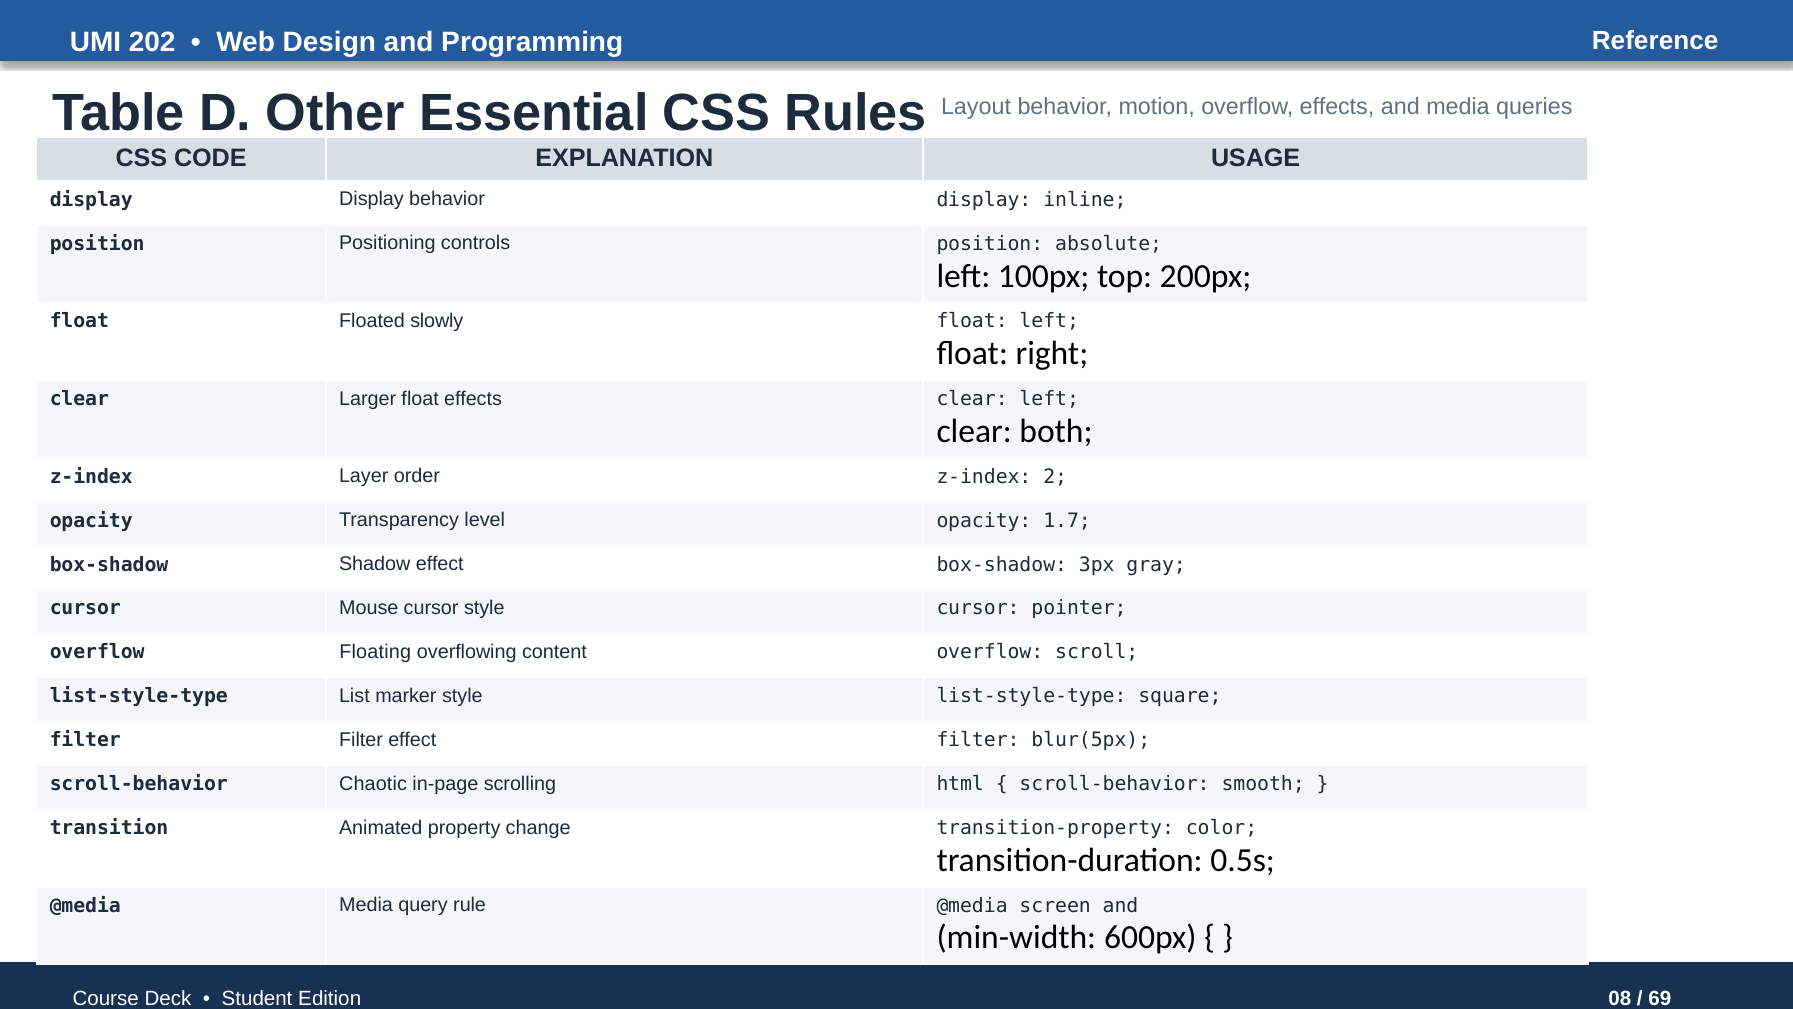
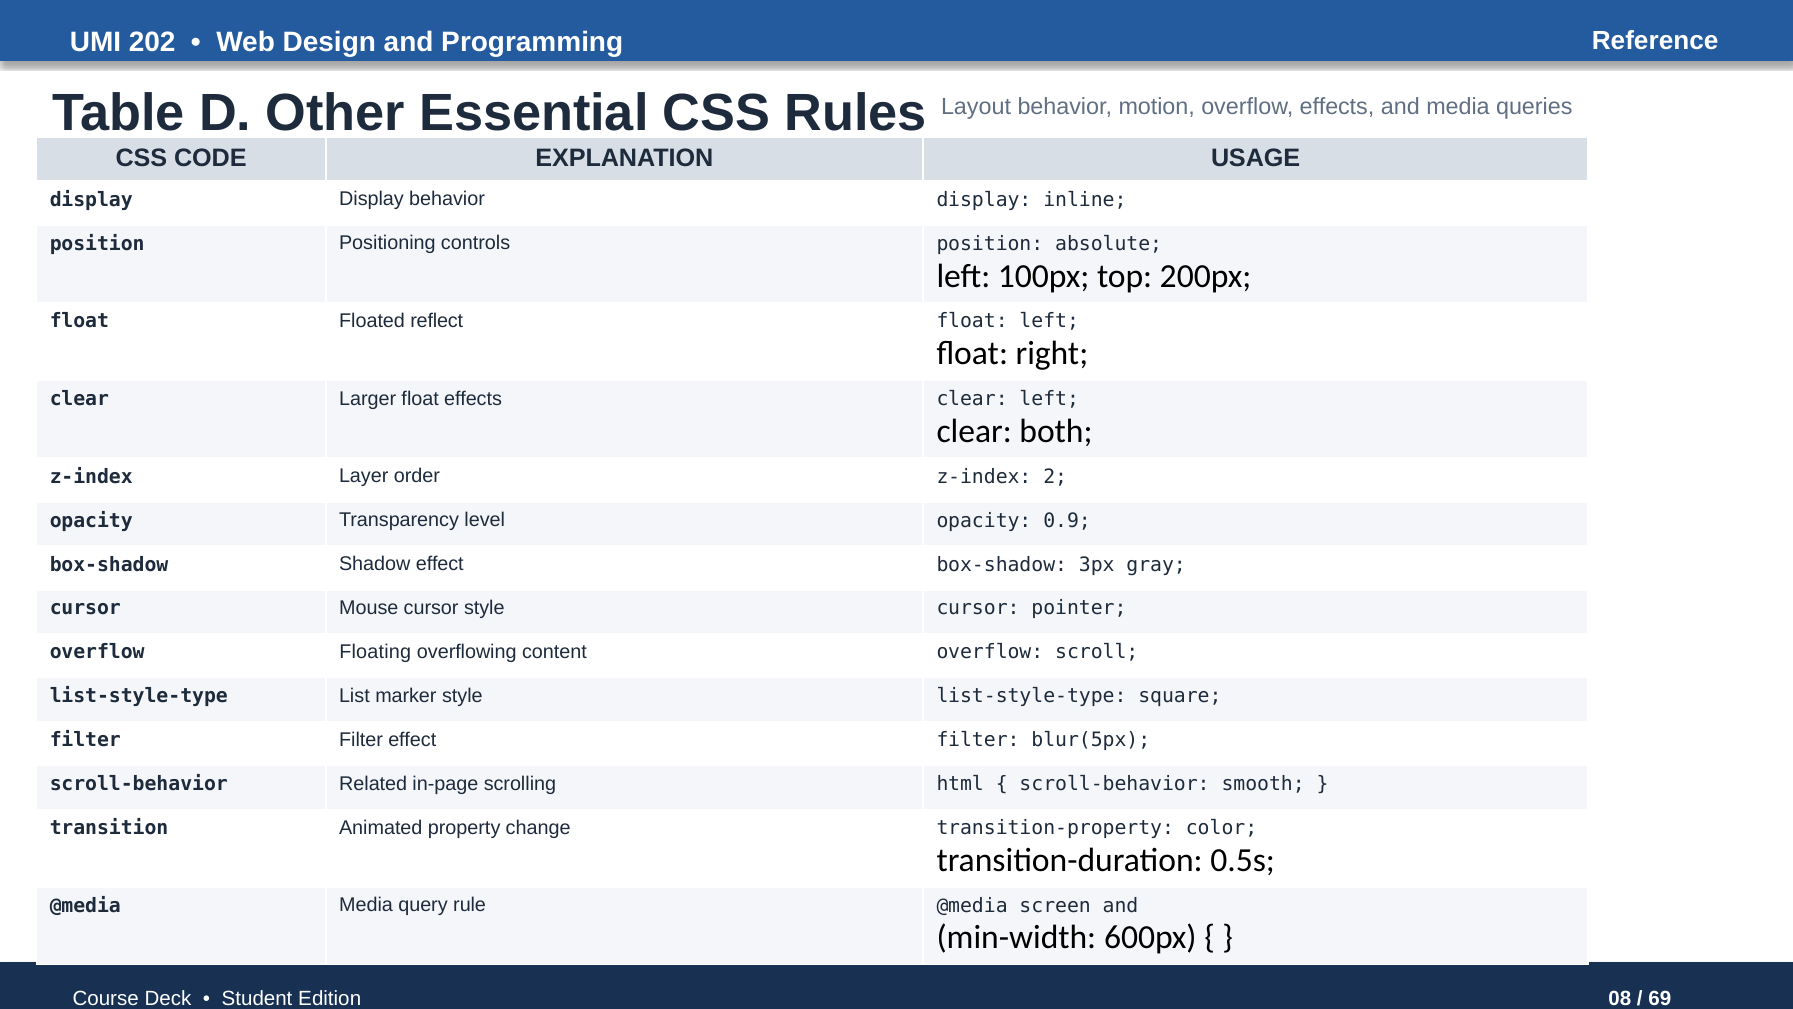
slowly: slowly -> reflect
1.7: 1.7 -> 0.9
Chaotic: Chaotic -> Related
